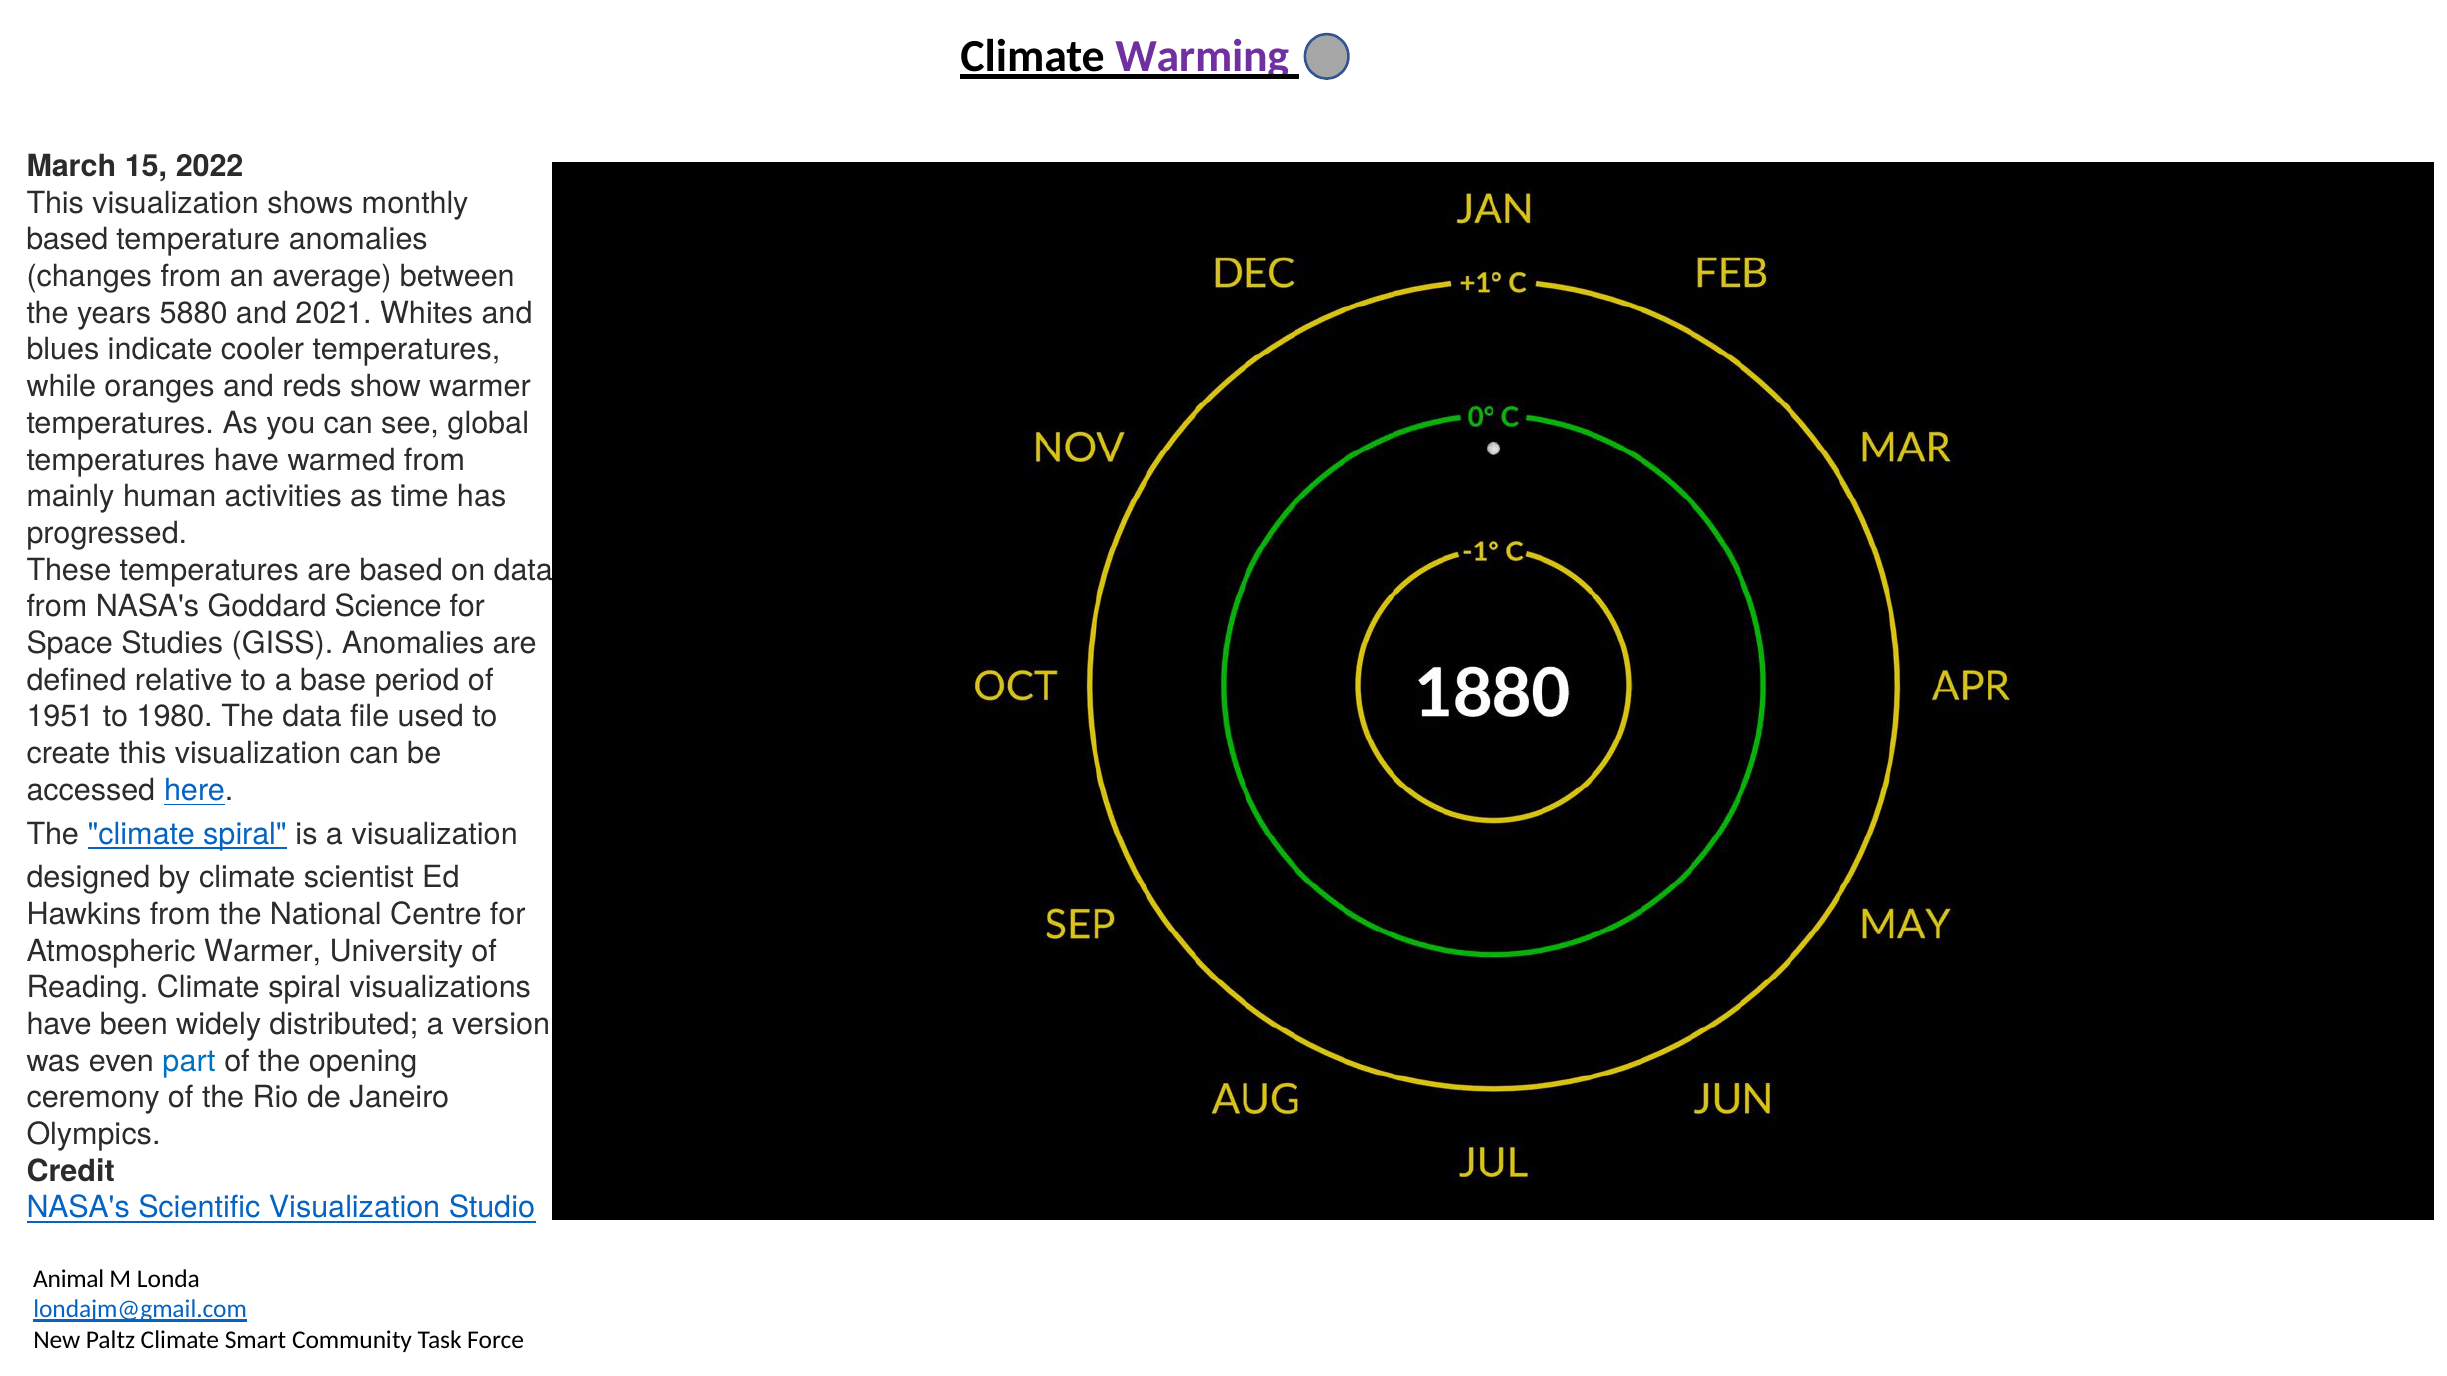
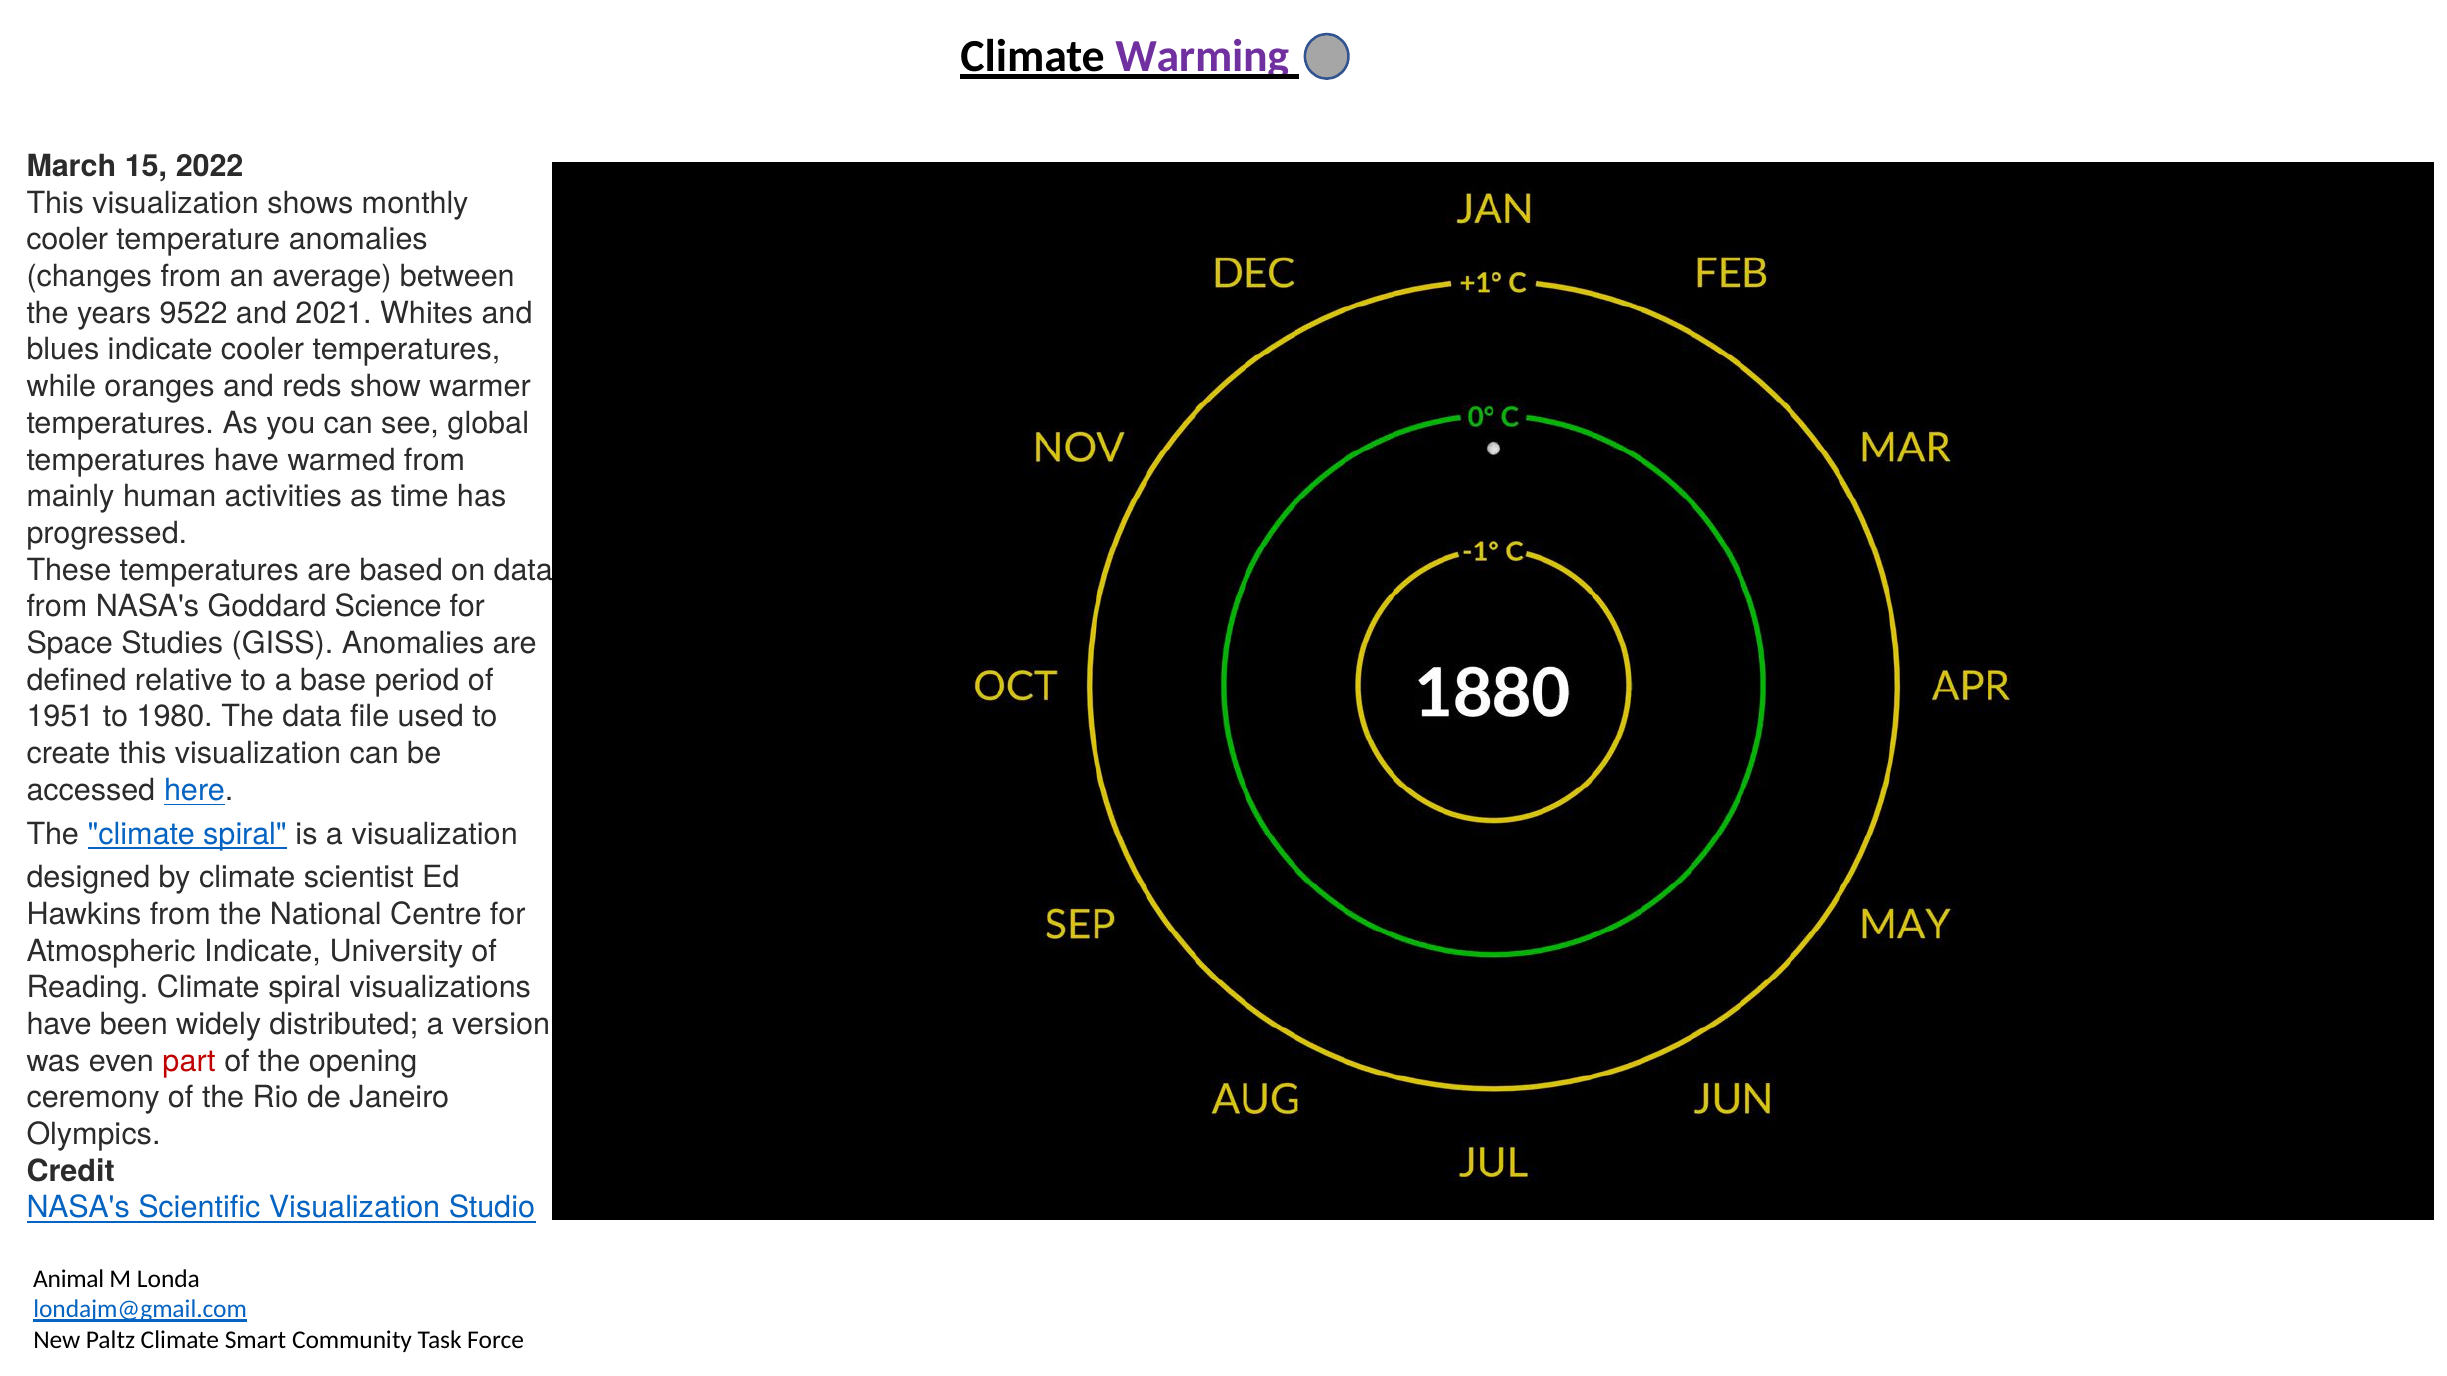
based at (67, 240): based -> cooler
5880: 5880 -> 9522
Atmospheric Warmer: Warmer -> Indicate
part colour: blue -> red
